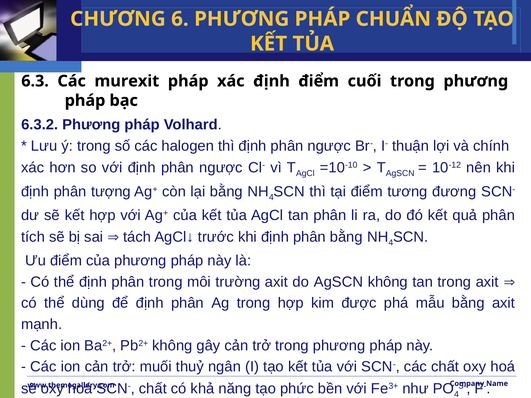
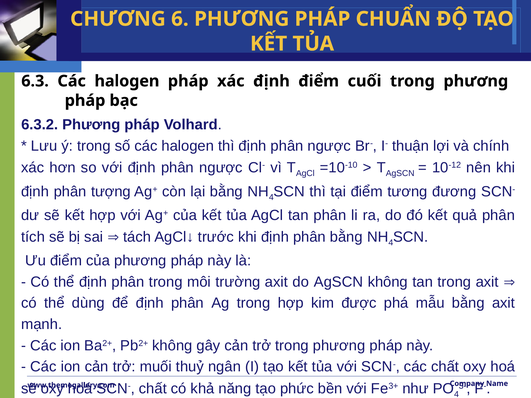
6.3 Các murexit: murexit -> halogen
